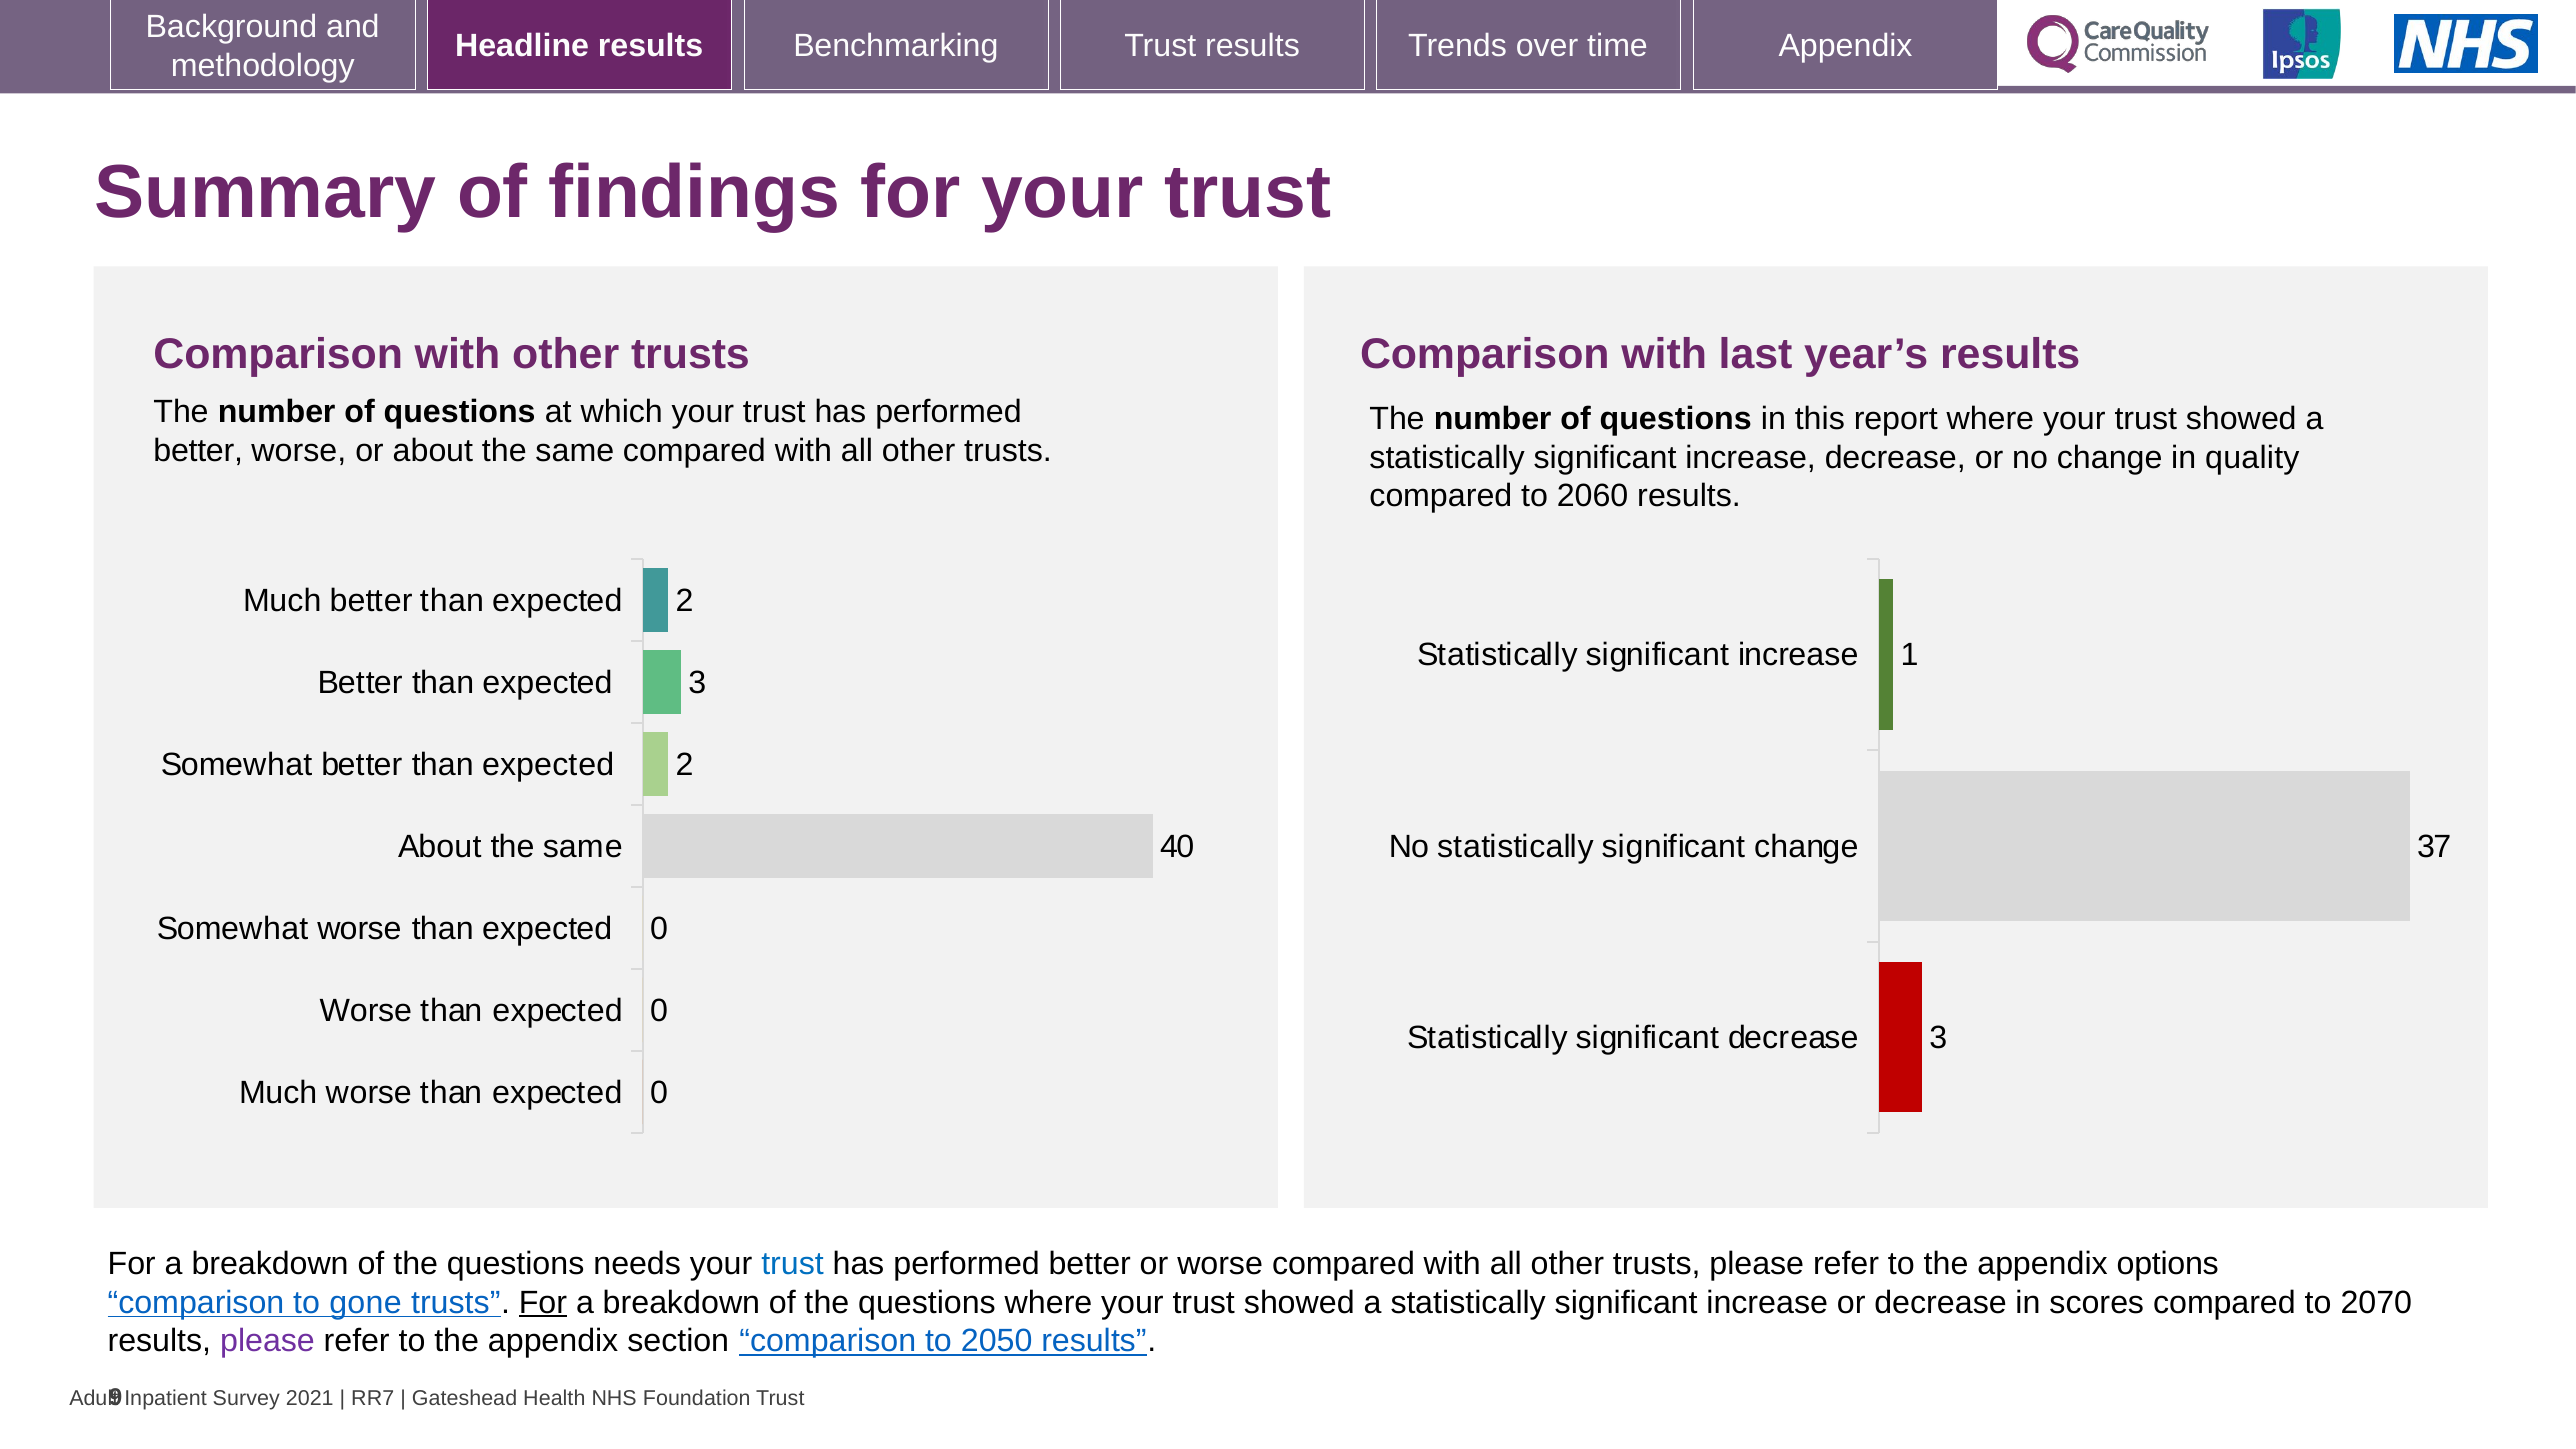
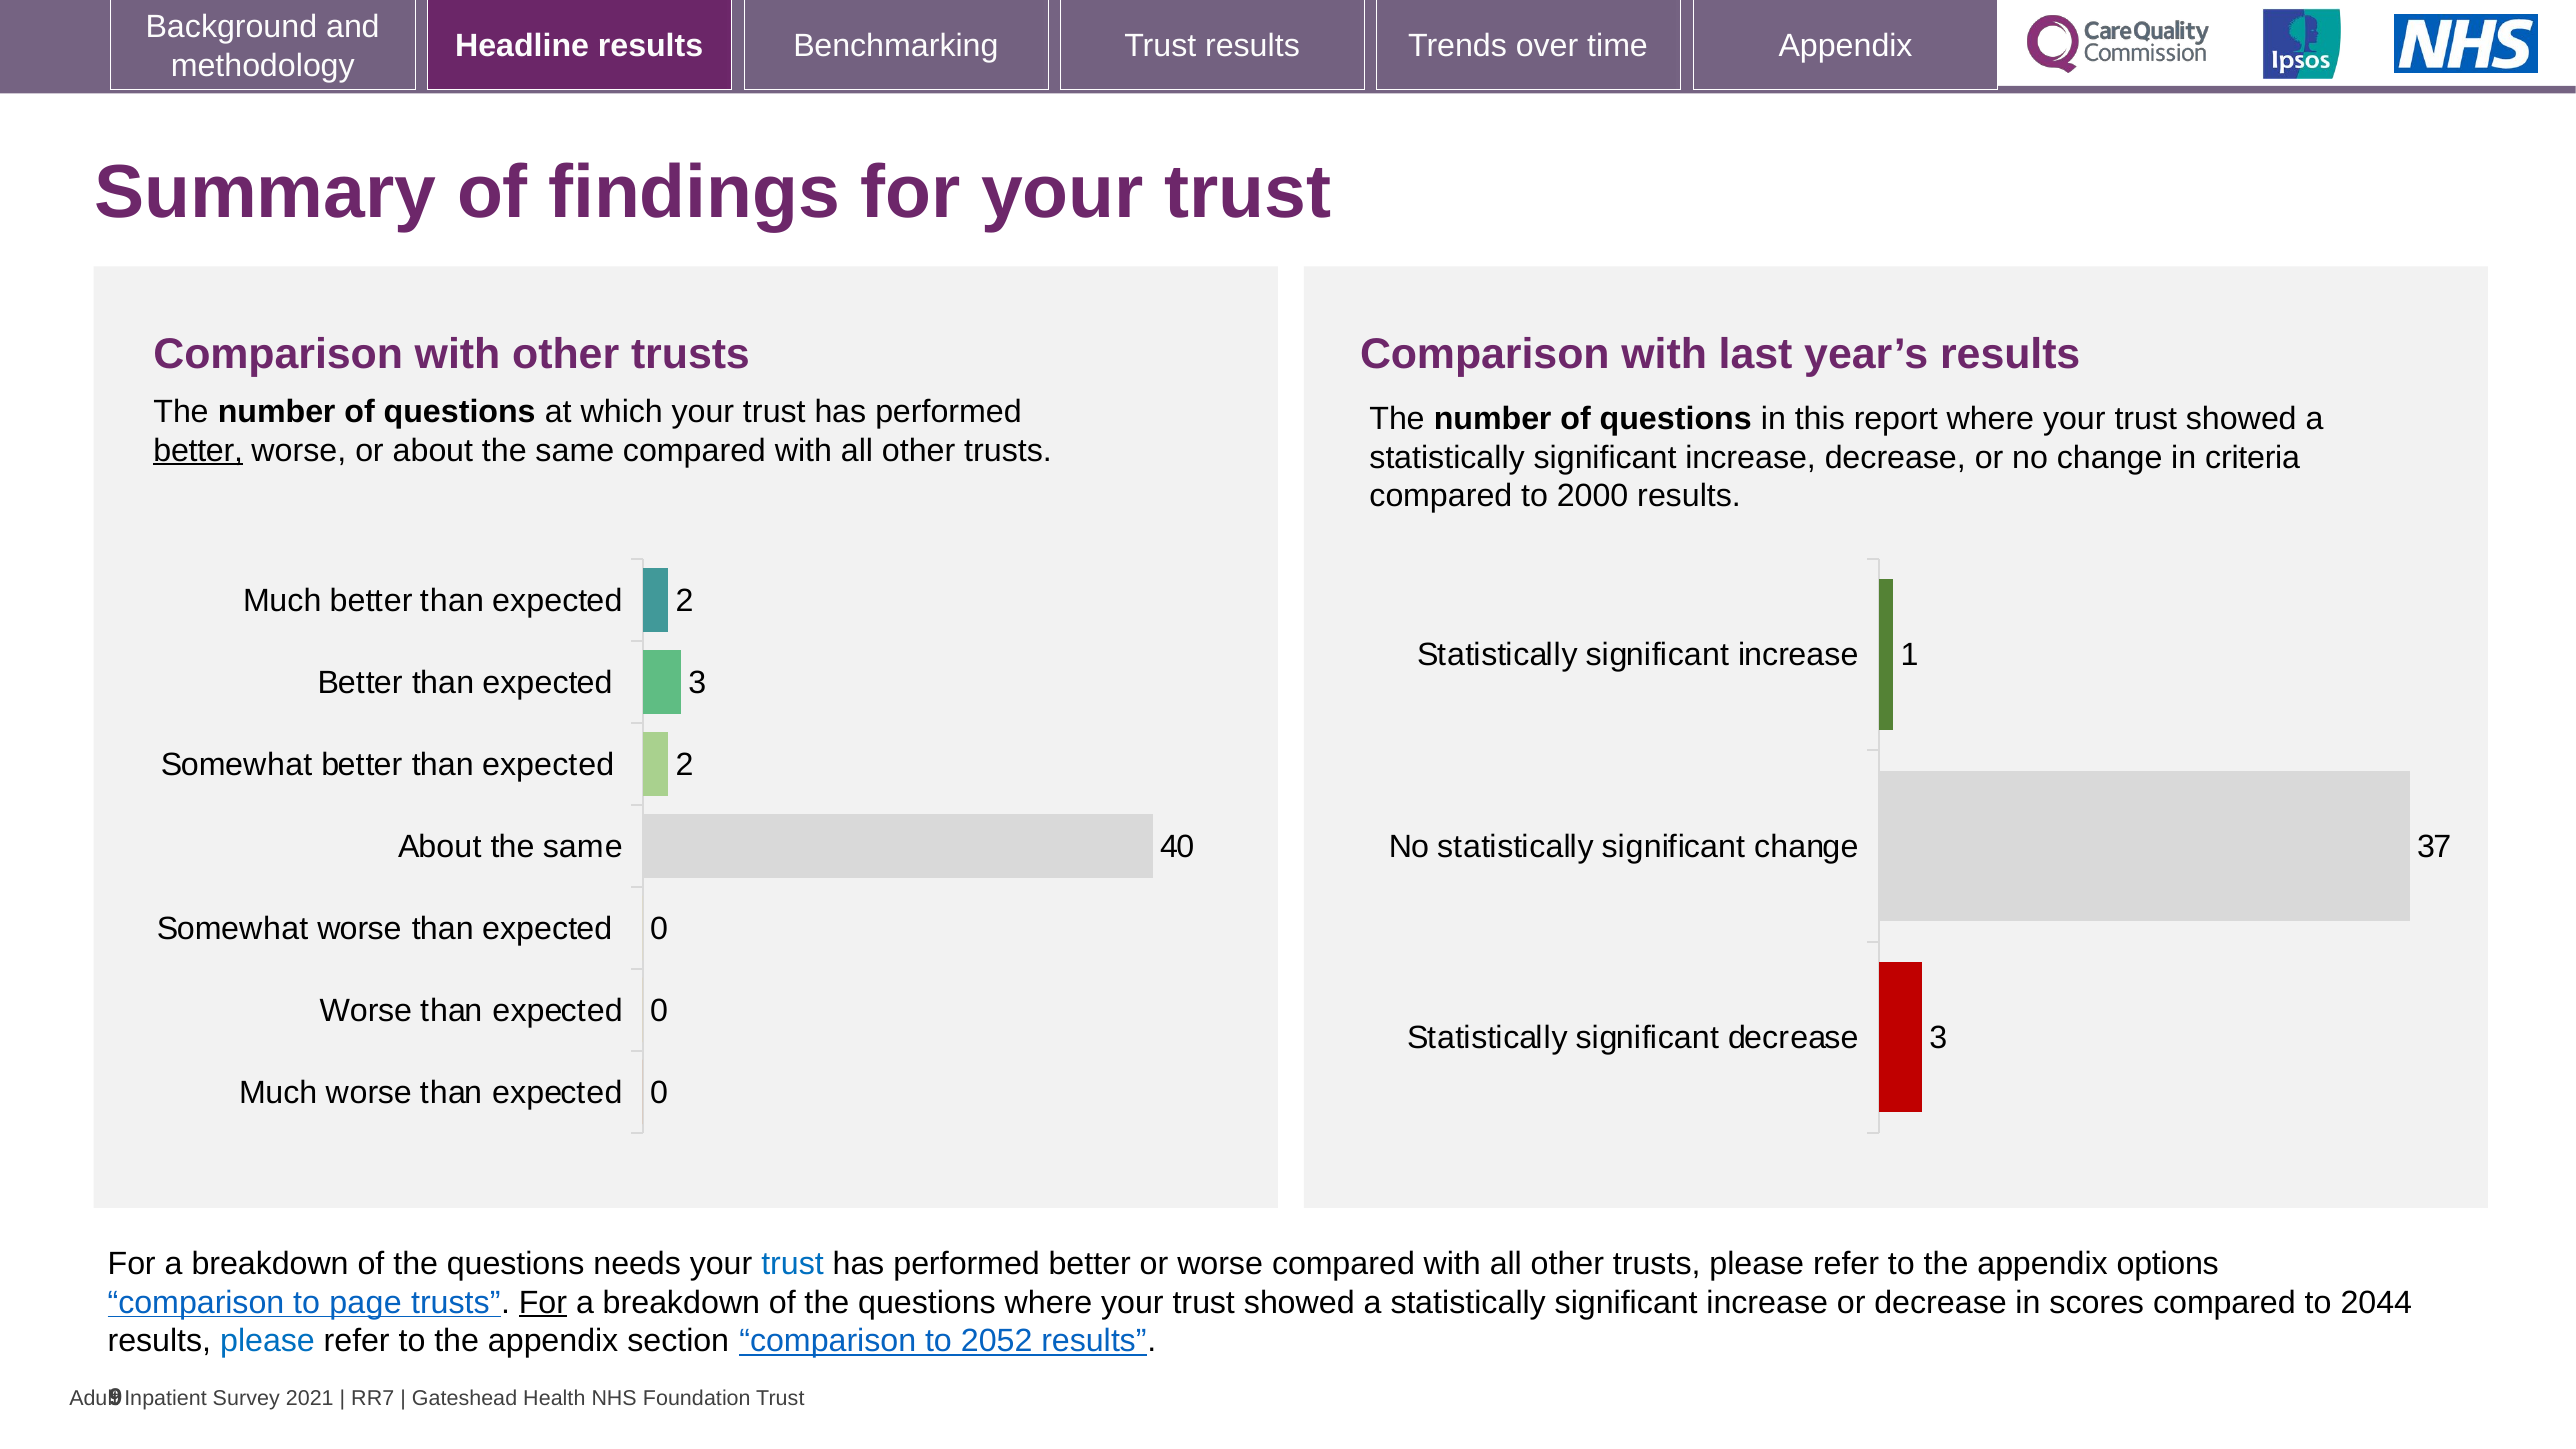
better at (198, 451) underline: none -> present
quality: quality -> criteria
2060: 2060 -> 2000
gone: gone -> page
2070: 2070 -> 2044
please at (268, 1341) colour: purple -> blue
2050: 2050 -> 2052
